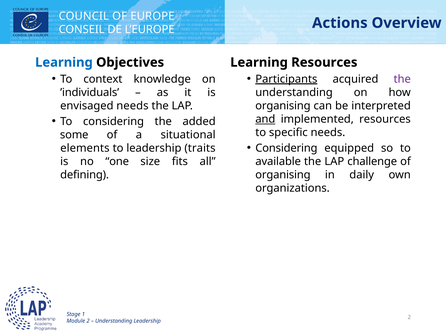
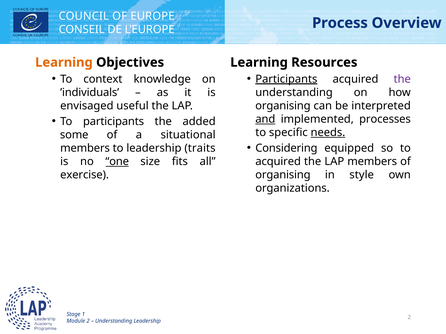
Actions: Actions -> Process
Learning at (64, 62) colour: blue -> orange
envisaged needs: needs -> useful
To considering: considering -> participants
implemented resources: resources -> processes
needs at (328, 133) underline: none -> present
elements at (85, 148): elements -> members
one underline: none -> present
available at (278, 162): available -> acquired
LAP challenge: challenge -> members
defining: defining -> exercise
daily: daily -> style
